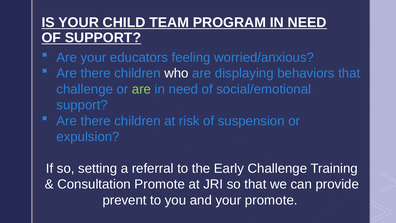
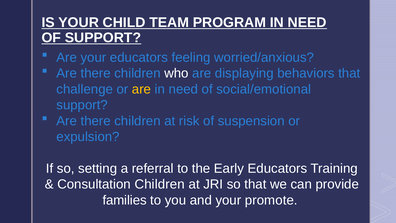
are at (142, 89) colour: light green -> yellow
Early Challenge: Challenge -> Educators
Consultation Promote: Promote -> Children
prevent: prevent -> families
